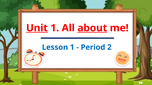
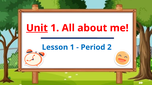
about underline: present -> none
